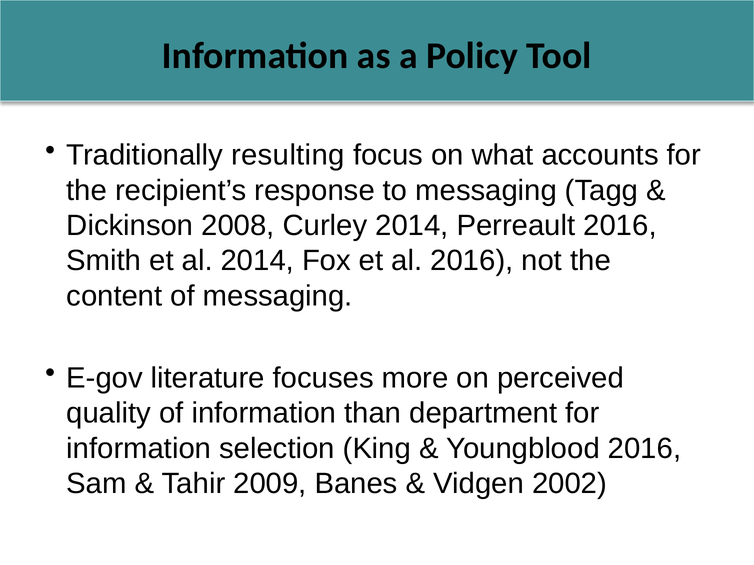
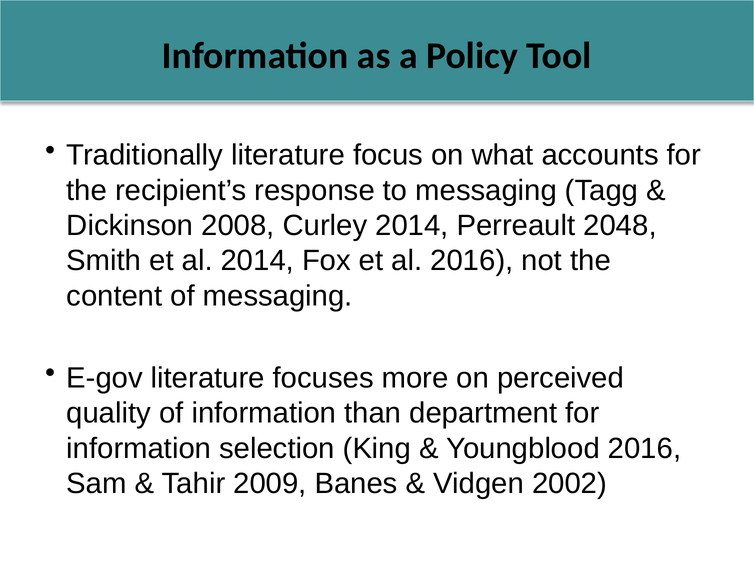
Traditionally resulting: resulting -> literature
Perreault 2016: 2016 -> 2048
